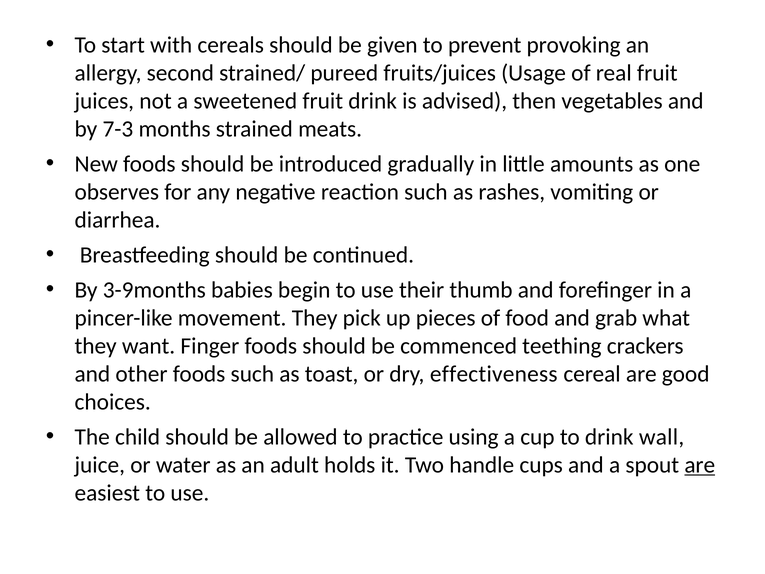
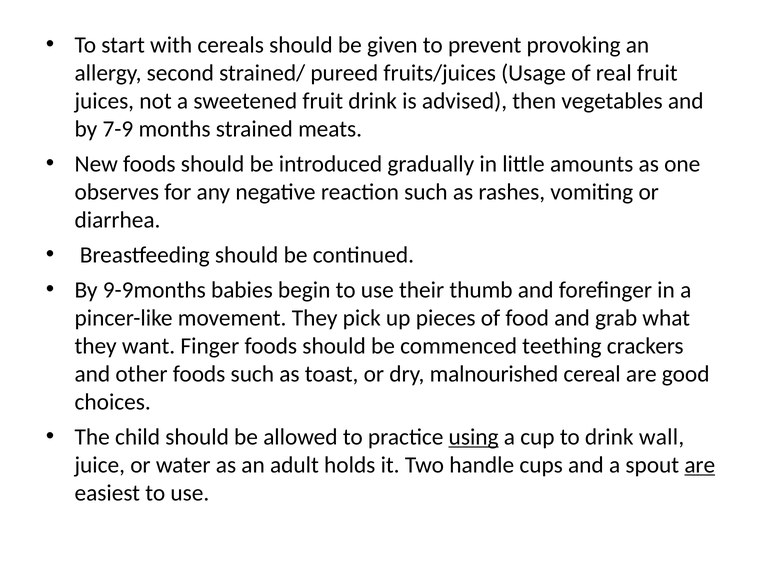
7-3: 7-3 -> 7-9
3-9months: 3-9months -> 9-9months
effectiveness: effectiveness -> malnourished
using underline: none -> present
